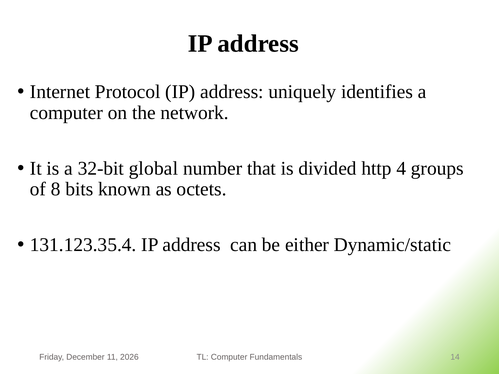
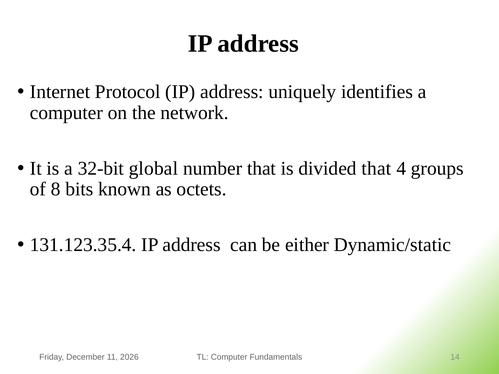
divided http: http -> that
